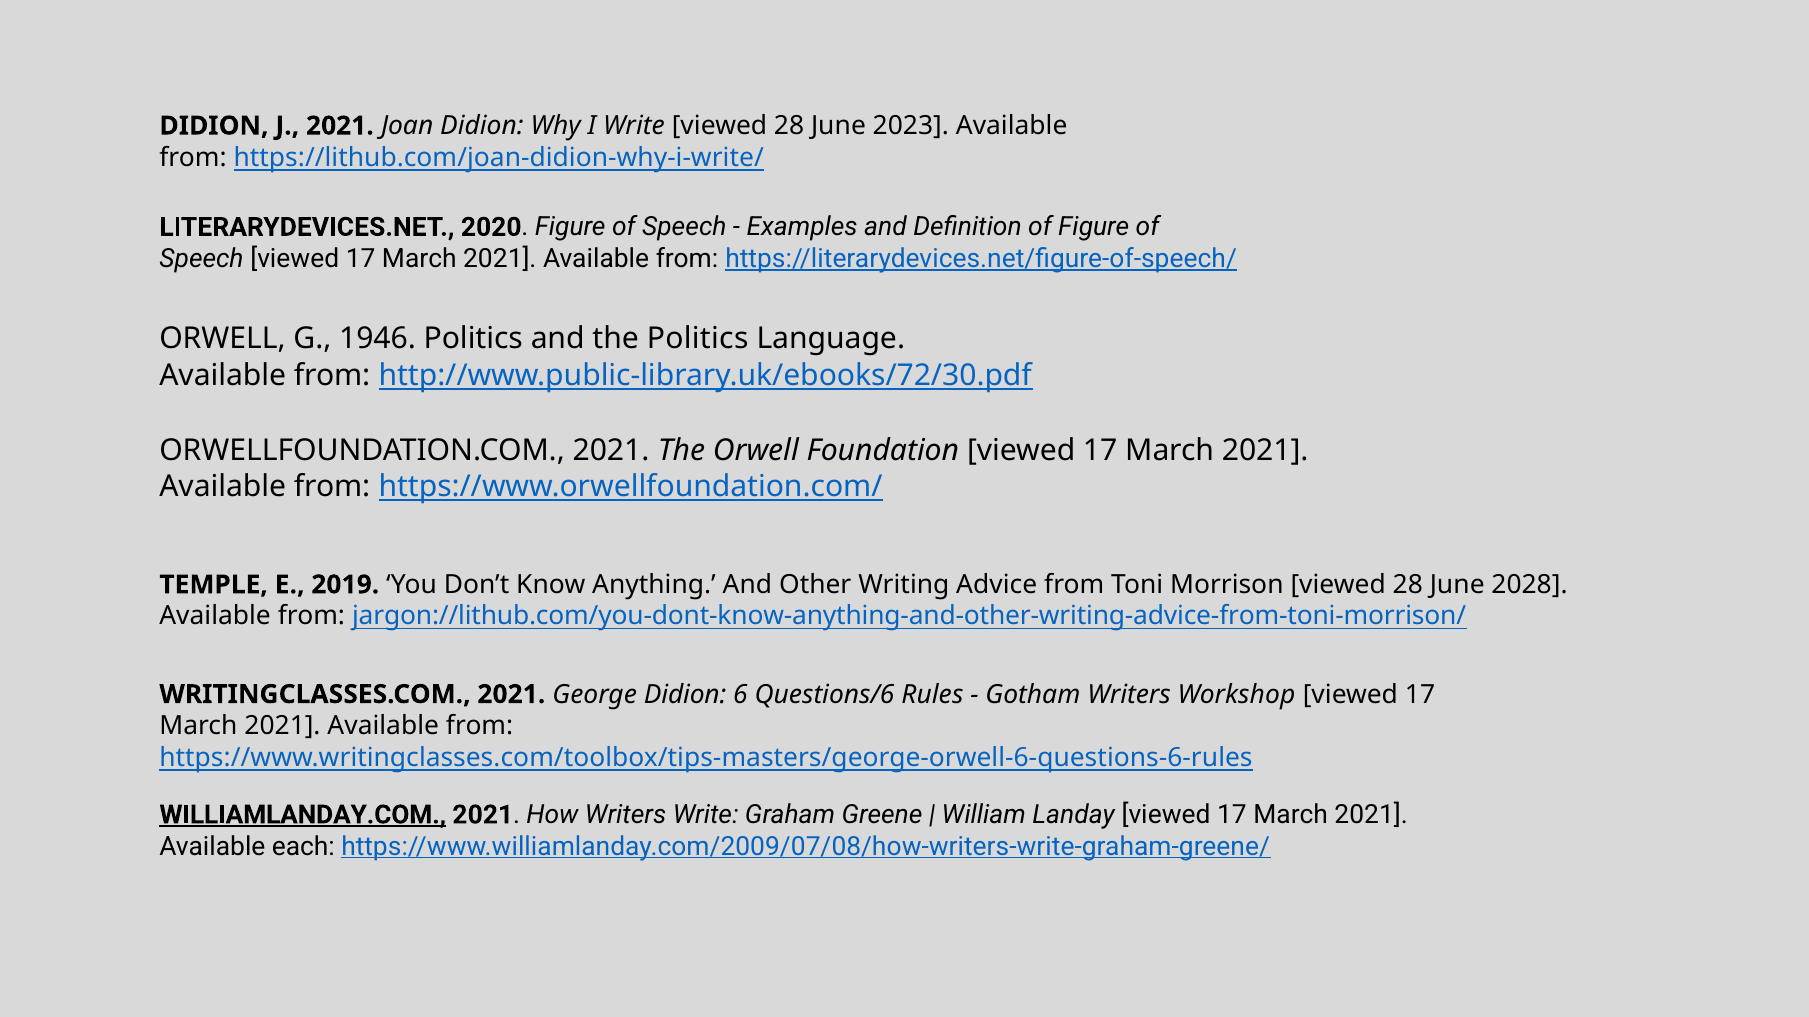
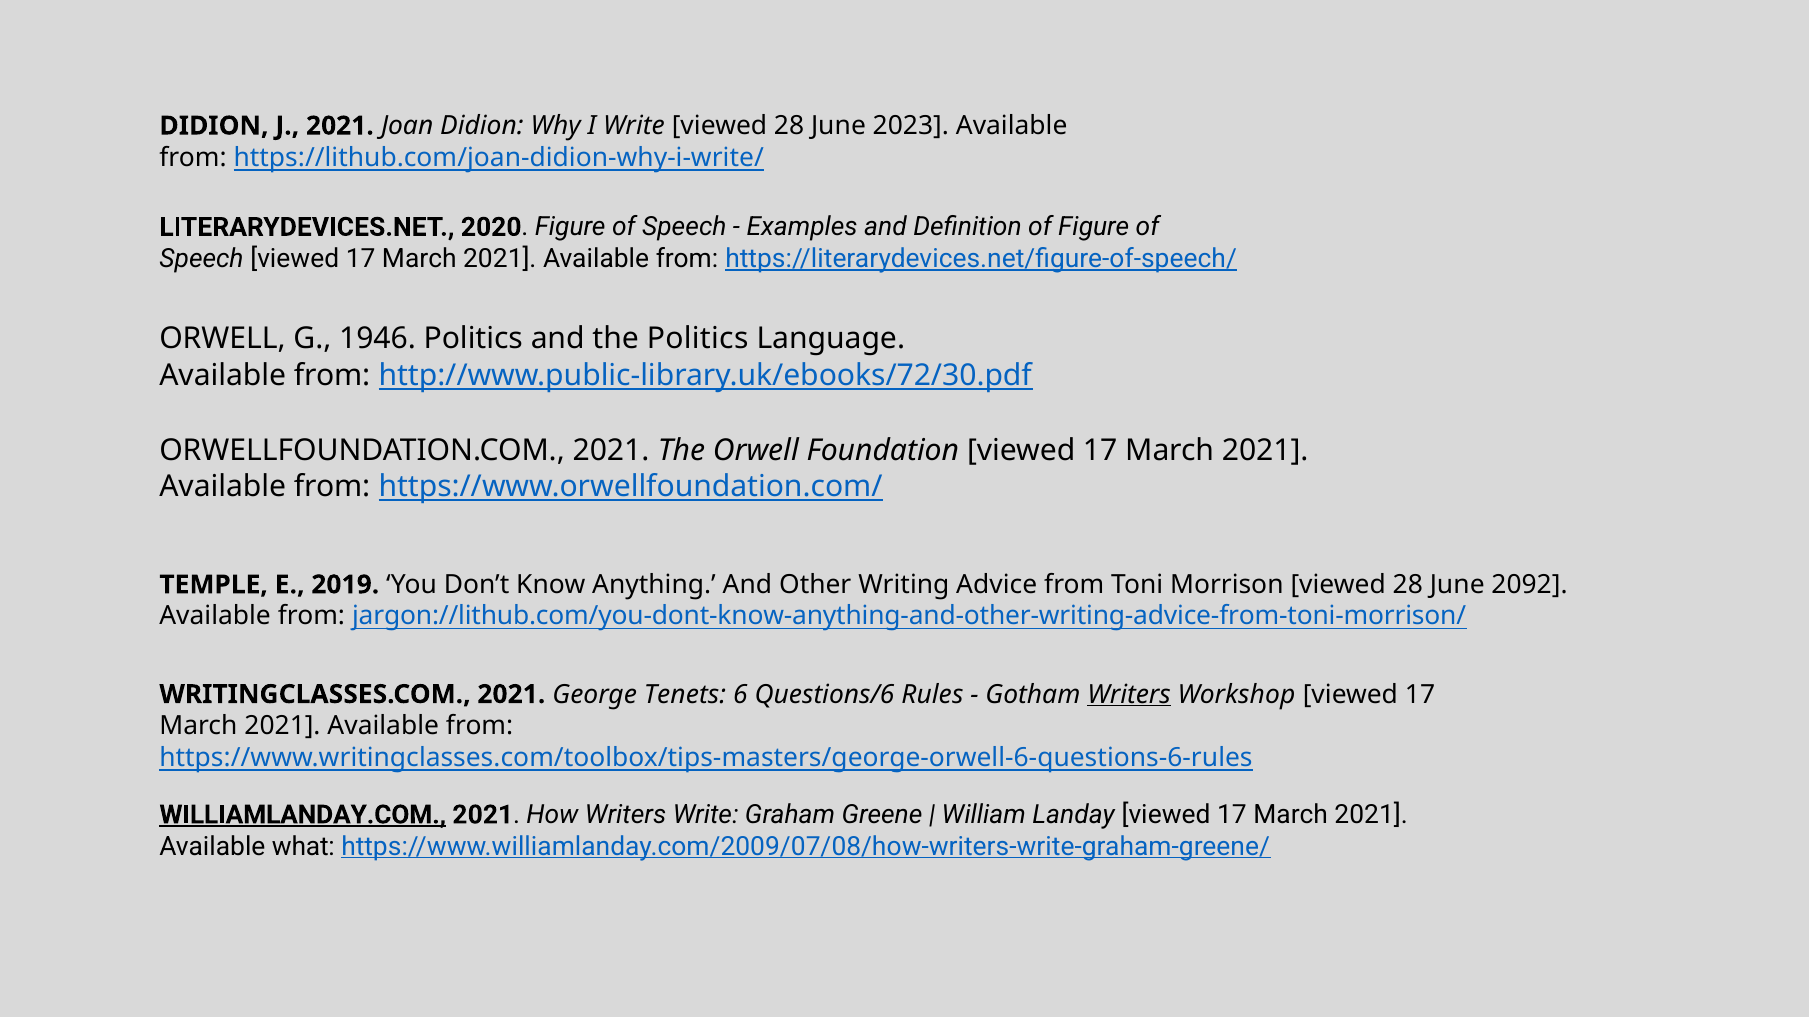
2028: 2028 -> 2092
George Didion: Didion -> Tenets
Writers at (1129, 695) underline: none -> present
each: each -> what
